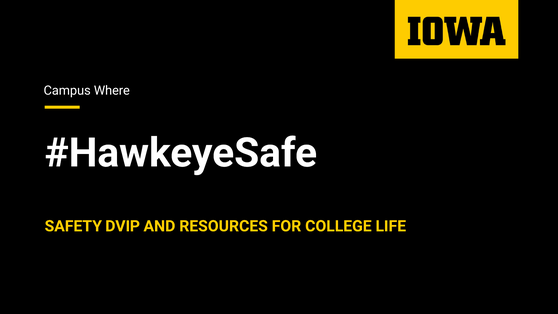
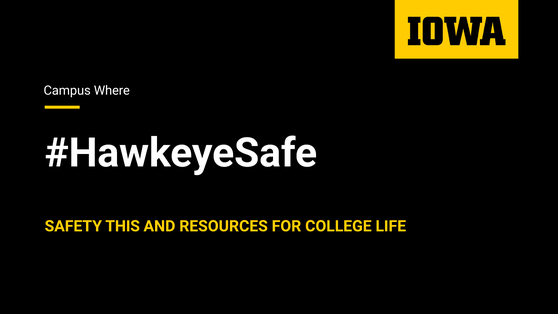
DVIP: DVIP -> THIS
